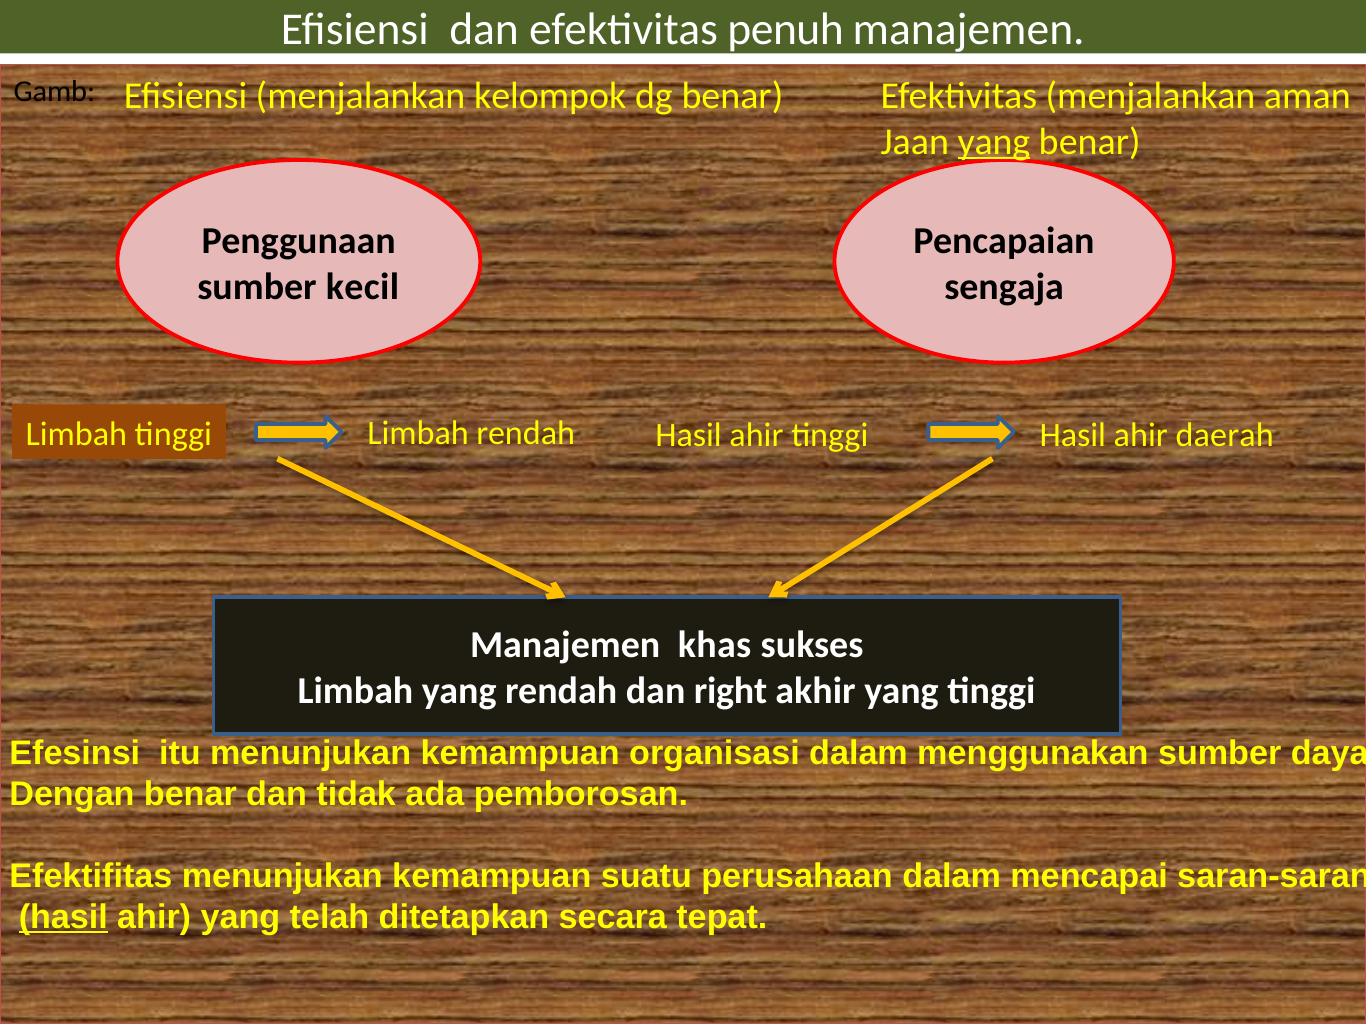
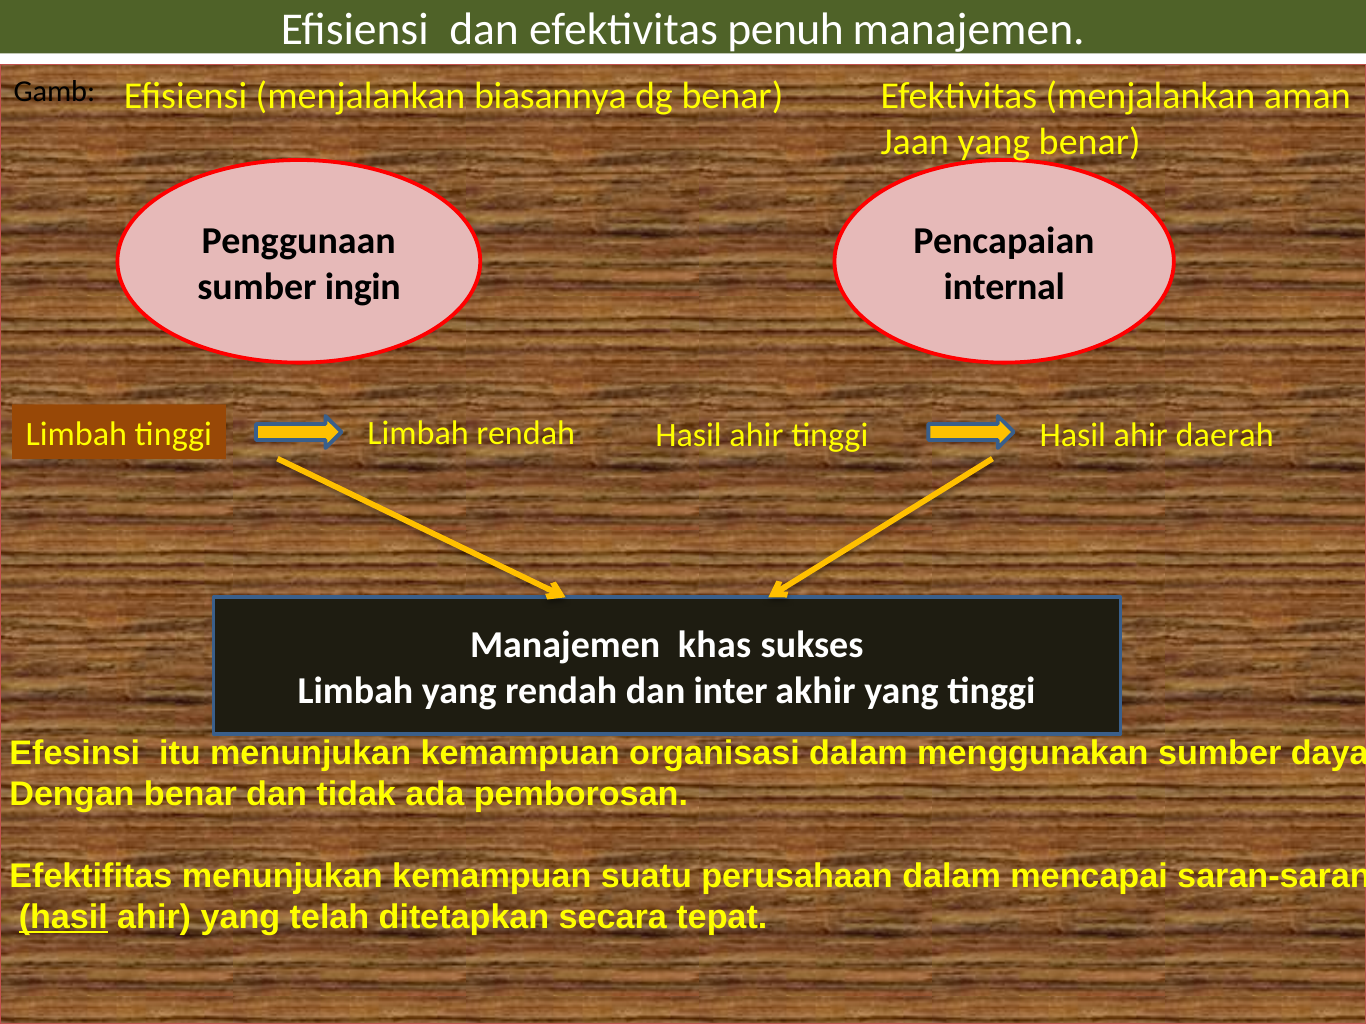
kelompok: kelompok -> biasannya
yang at (994, 142) underline: present -> none
kecil: kecil -> ingin
sengaja: sengaja -> internal
right: right -> inter
